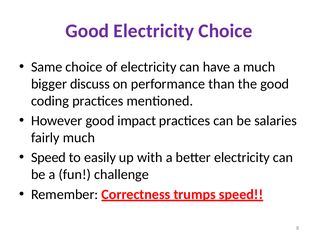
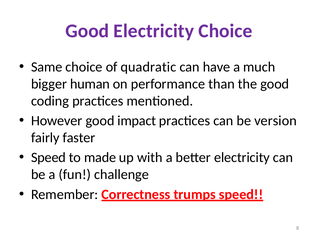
of electricity: electricity -> quadratic
discuss: discuss -> human
salaries: salaries -> version
fairly much: much -> faster
easily: easily -> made
